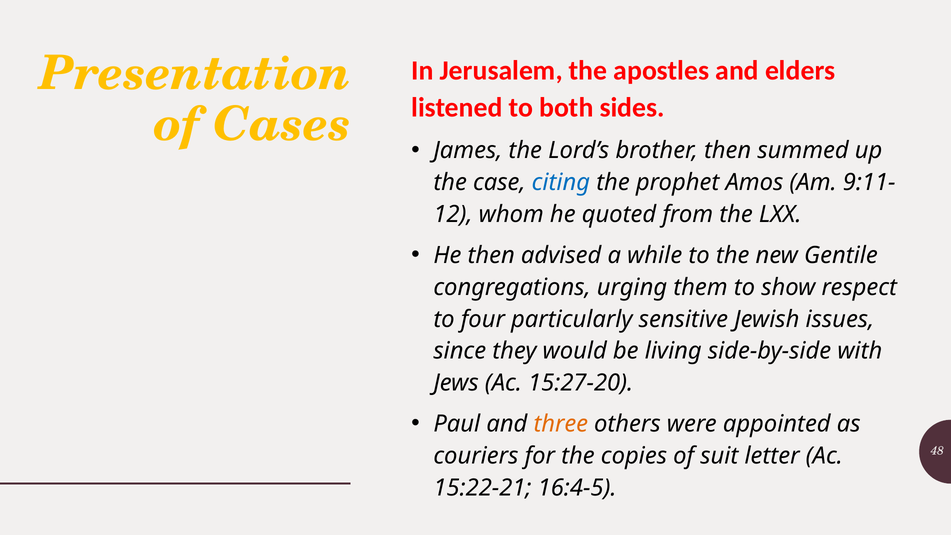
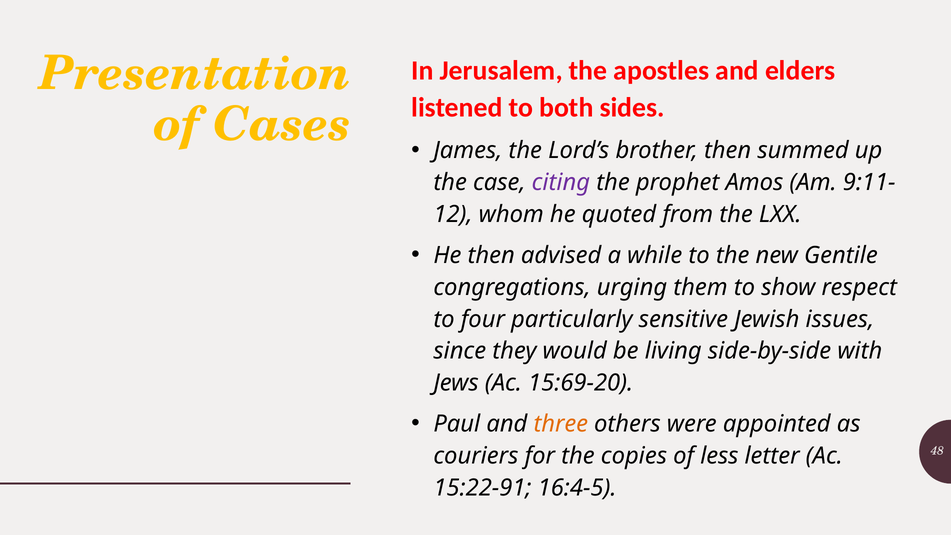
citing colour: blue -> purple
15:27-20: 15:27-20 -> 15:69-20
suit: suit -> less
15:22-21: 15:22-21 -> 15:22-91
